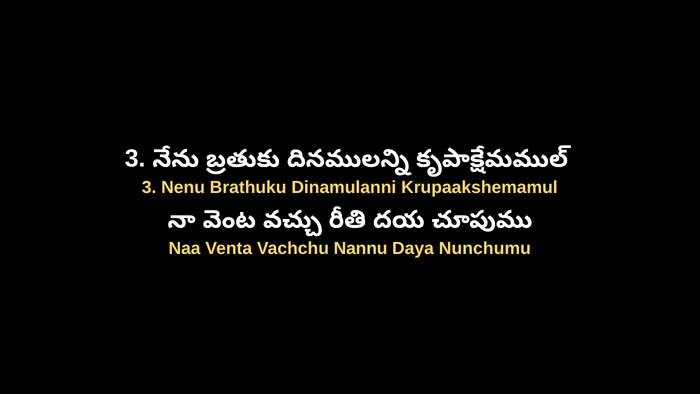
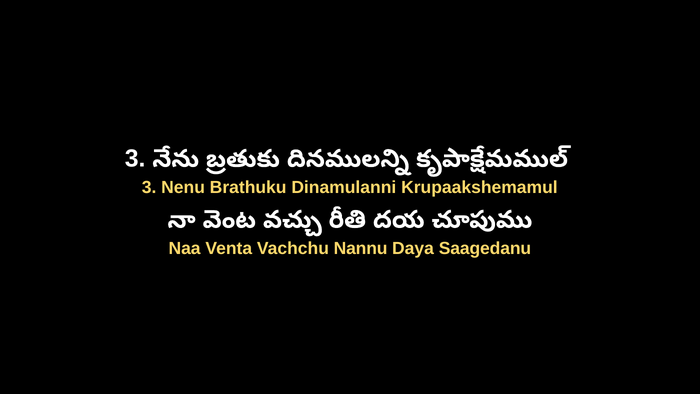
Nunchumu: Nunchumu -> Saagedanu
